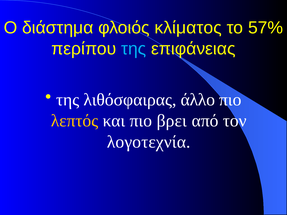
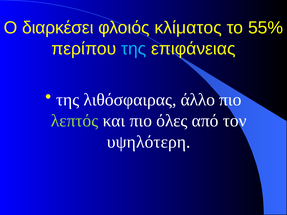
διάστημα: διάστημα -> διαρκέσει
57%: 57% -> 55%
λεπτός colour: yellow -> light green
βρει: βρει -> όλες
λογοτεχνία: λογοτεχνία -> υψηλότερη
